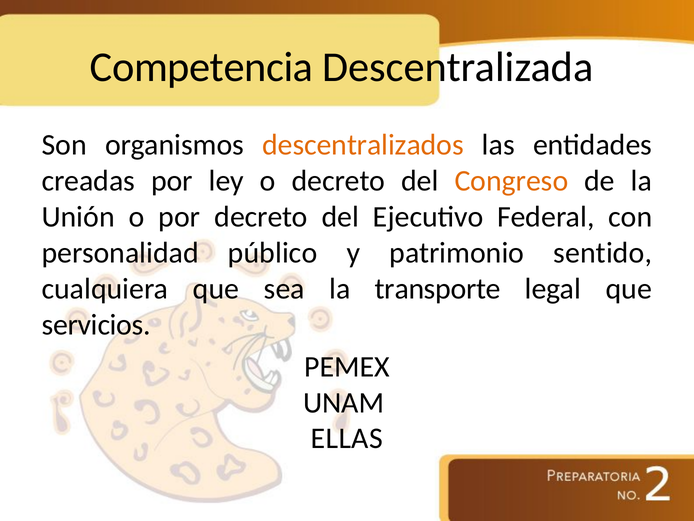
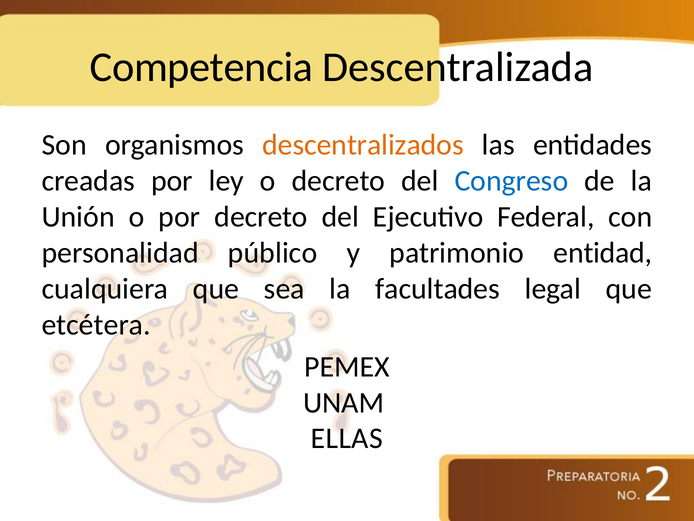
Congreso colour: orange -> blue
sentido: sentido -> entidad
transporte: transporte -> facultades
servicios: servicios -> etcétera
